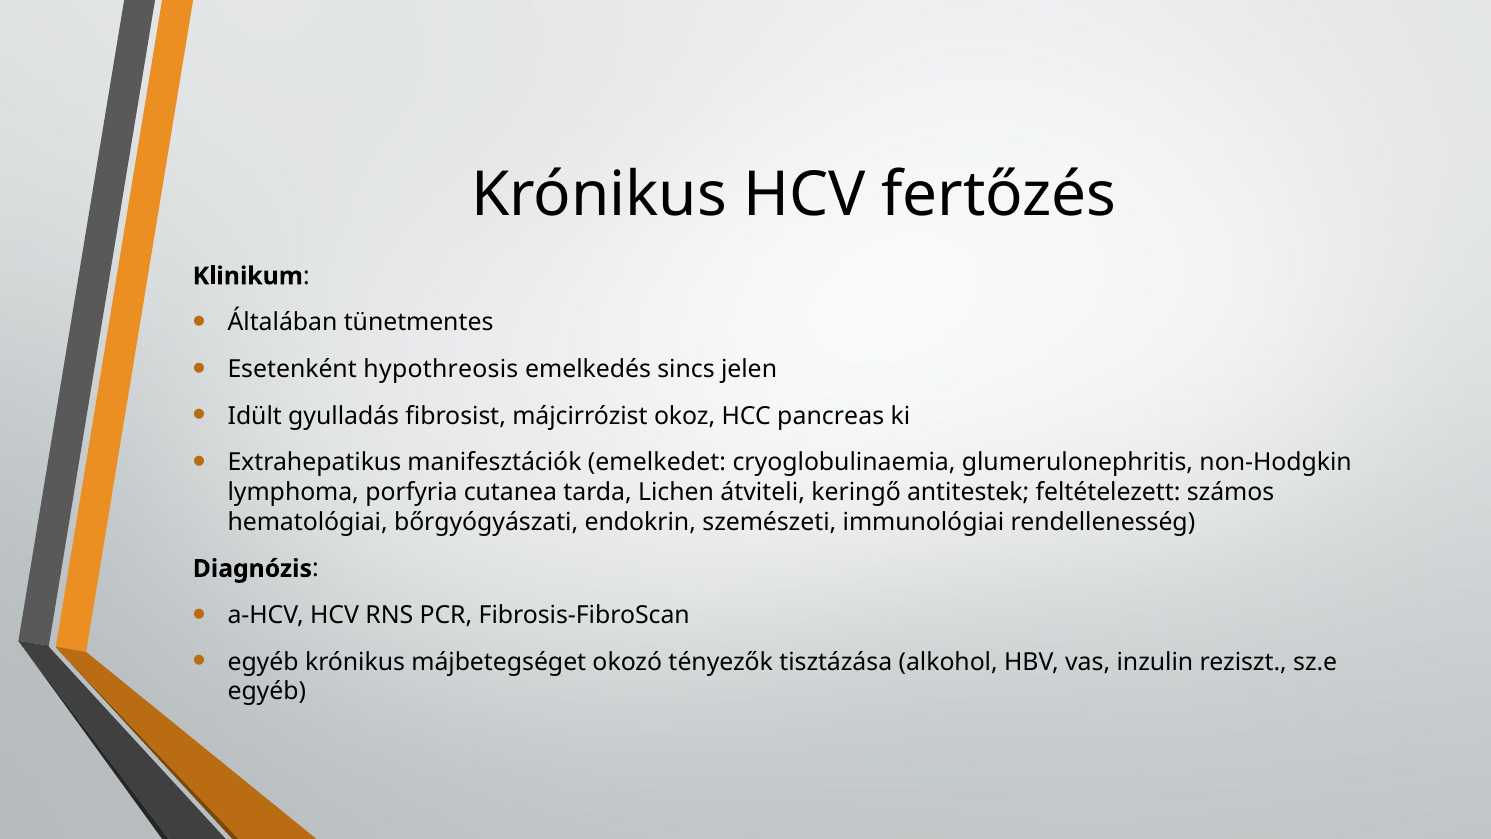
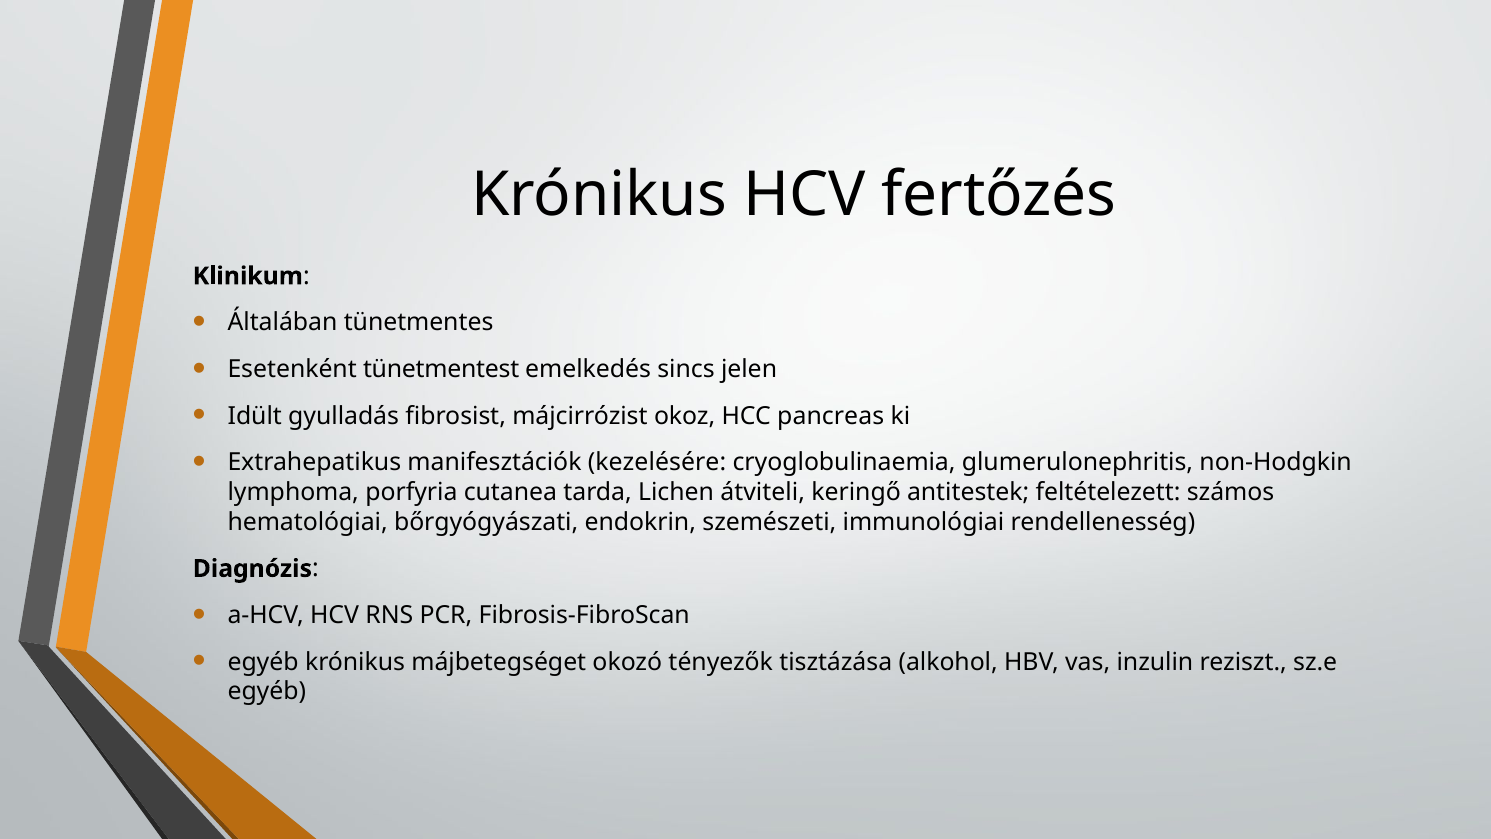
hypothreosis: hypothreosis -> tünetmentest
emelkedet: emelkedet -> kezelésére
